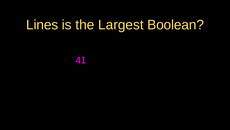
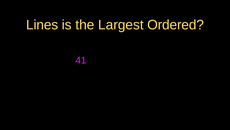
Boolean: Boolean -> Ordered
